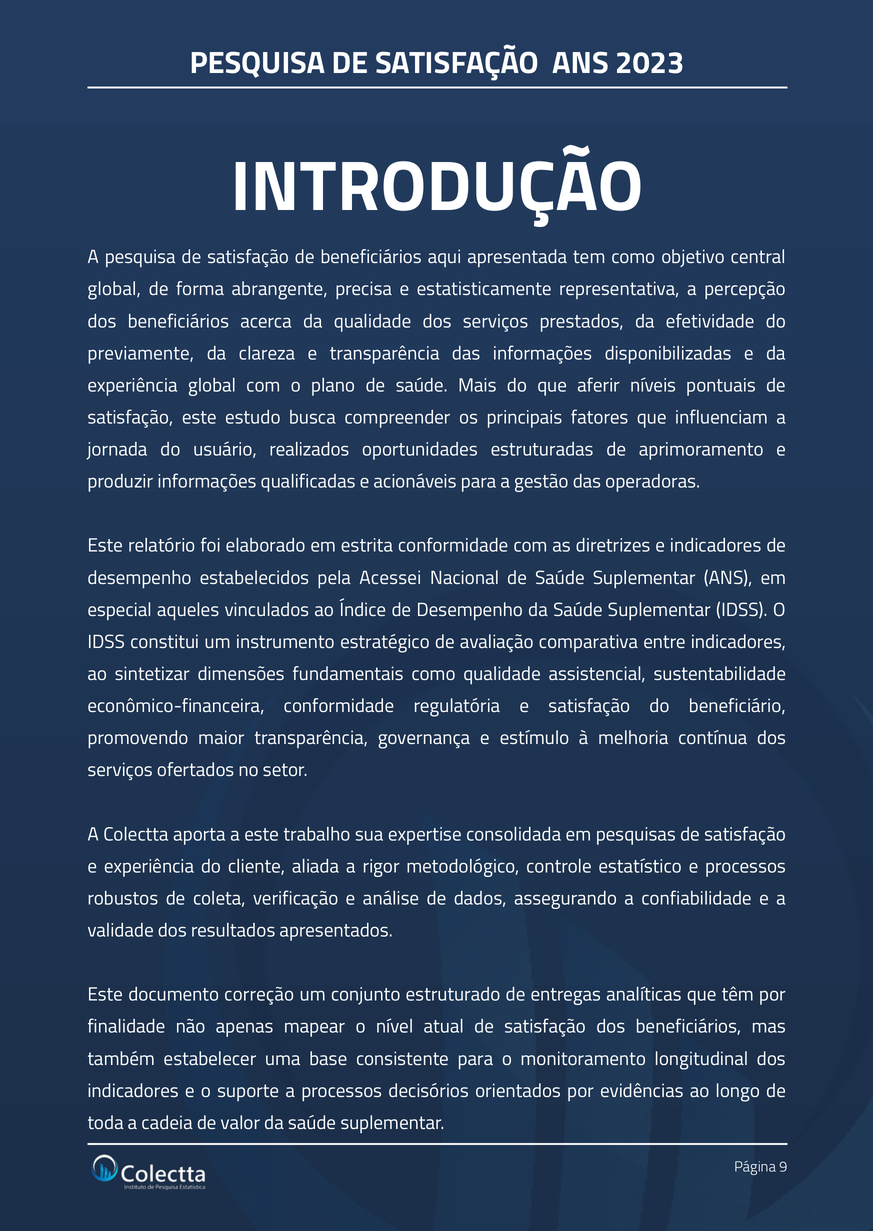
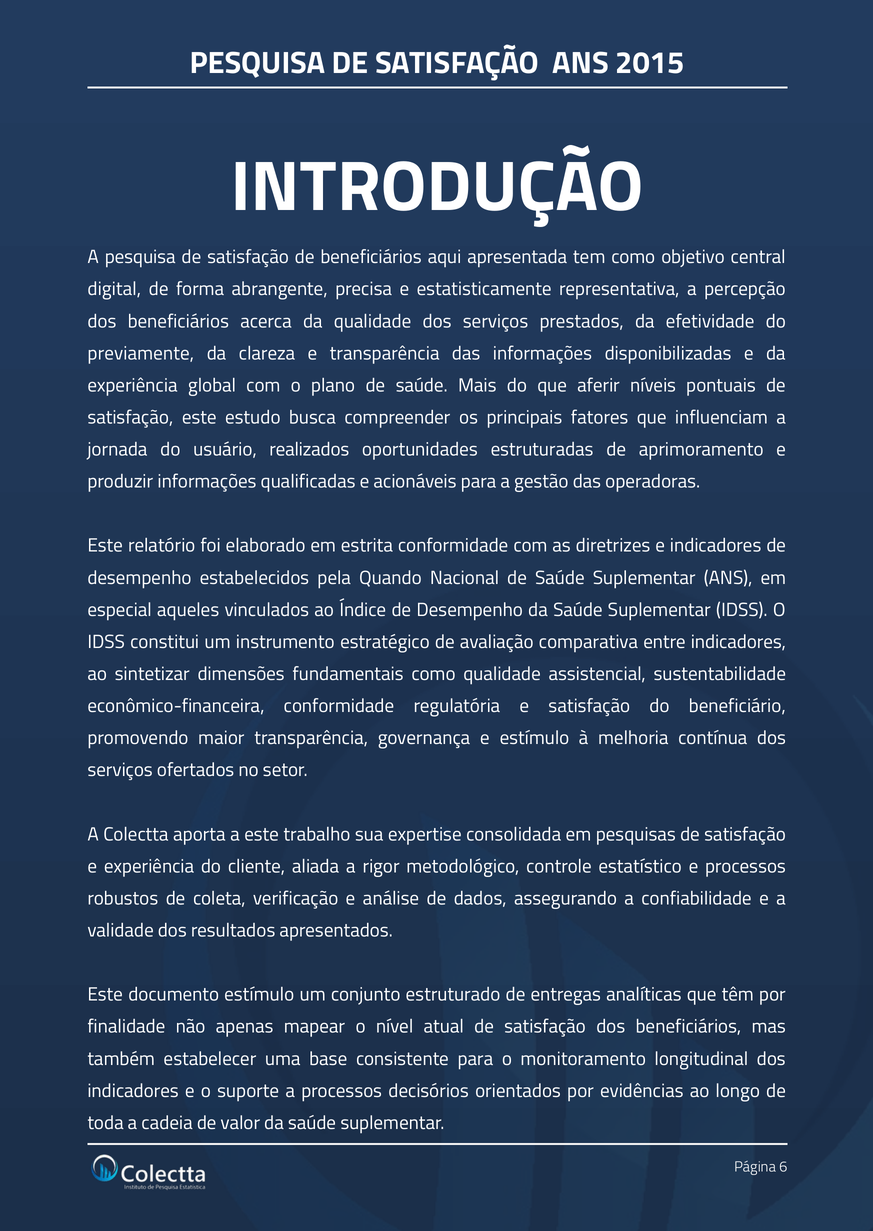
2023: 2023 -> 2015
global at (114, 289): global -> digital
Acessei: Acessei -> Quando
documento correção: correção -> estímulo
9: 9 -> 6
